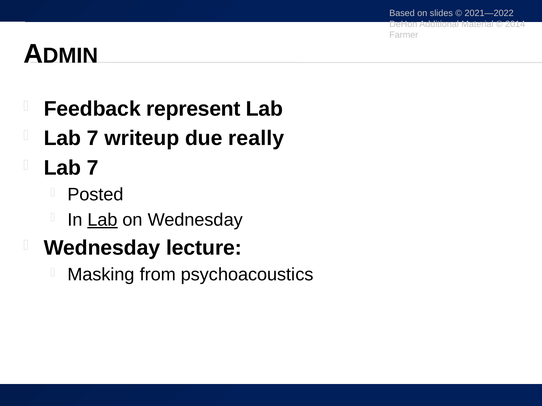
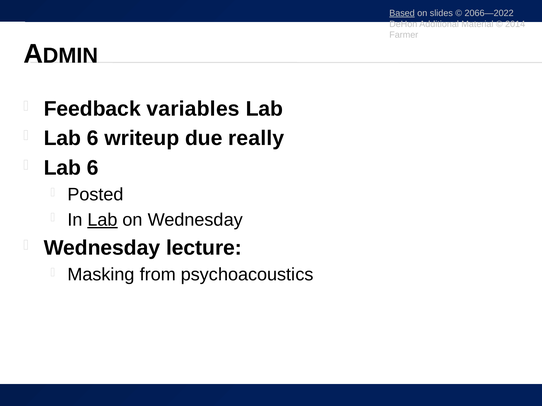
Based underline: none -> present
2021—2022: 2021—2022 -> 2066—2022
represent: represent -> variables
7 at (93, 138): 7 -> 6
7 at (93, 168): 7 -> 6
